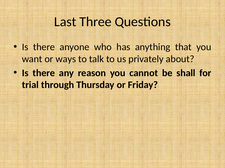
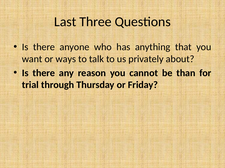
shall: shall -> than
